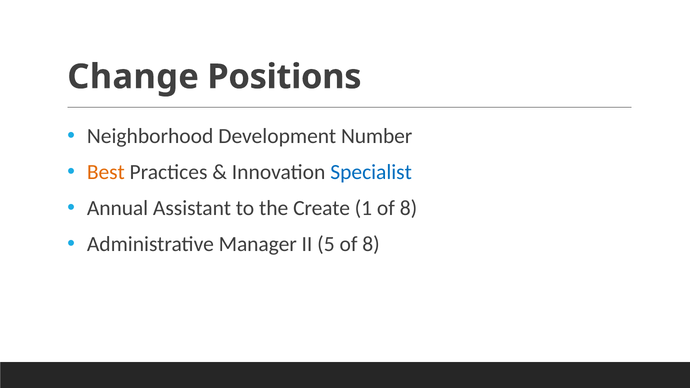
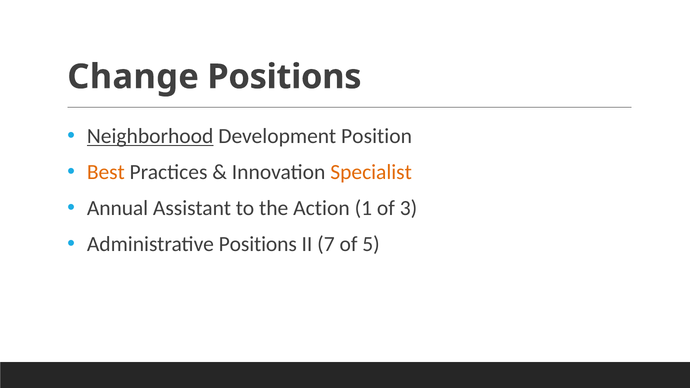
Neighborhood underline: none -> present
Number: Number -> Position
Specialist colour: blue -> orange
Create: Create -> Action
1 of 8: 8 -> 3
Administrative Manager: Manager -> Positions
5: 5 -> 7
8 at (371, 244): 8 -> 5
